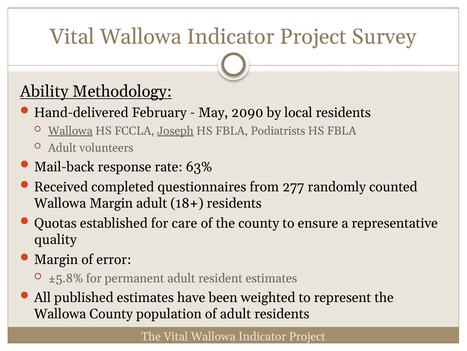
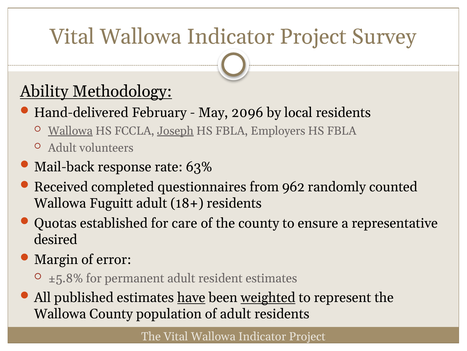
2090: 2090 -> 2096
Podiatrists: Podiatrists -> Employers
277: 277 -> 962
Wallowa Margin: Margin -> Fuguitt
quality: quality -> desired
have underline: none -> present
weighted underline: none -> present
